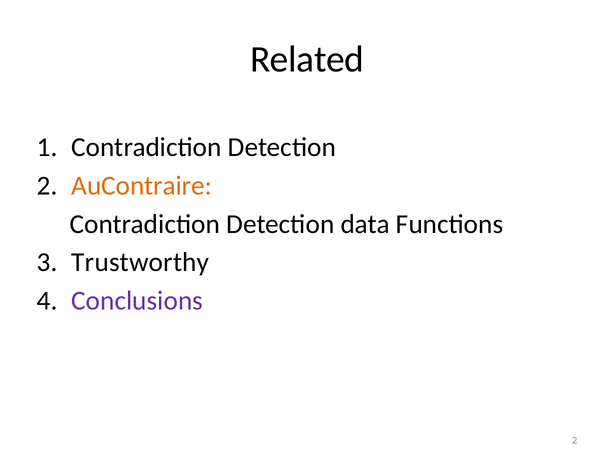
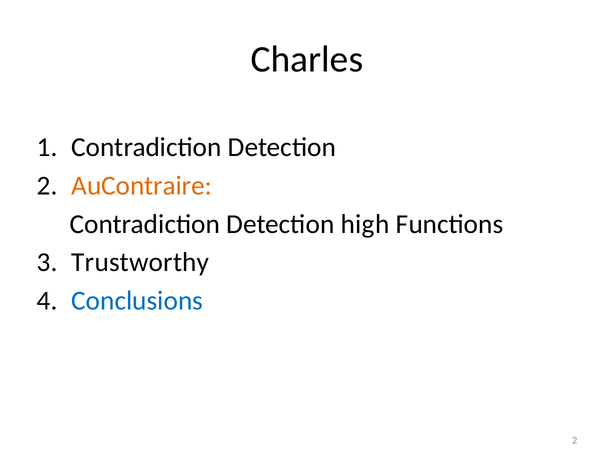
Related: Related -> Charles
data: data -> high
Conclusions colour: purple -> blue
